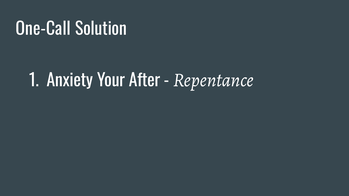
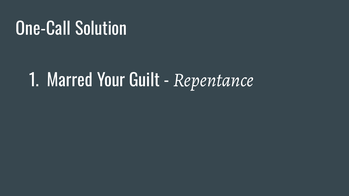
Anxiety: Anxiety -> Marred
After: After -> Guilt
